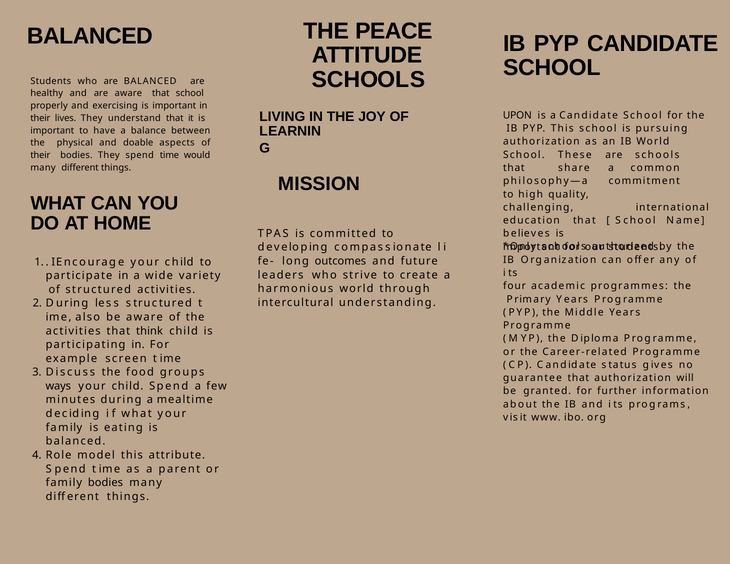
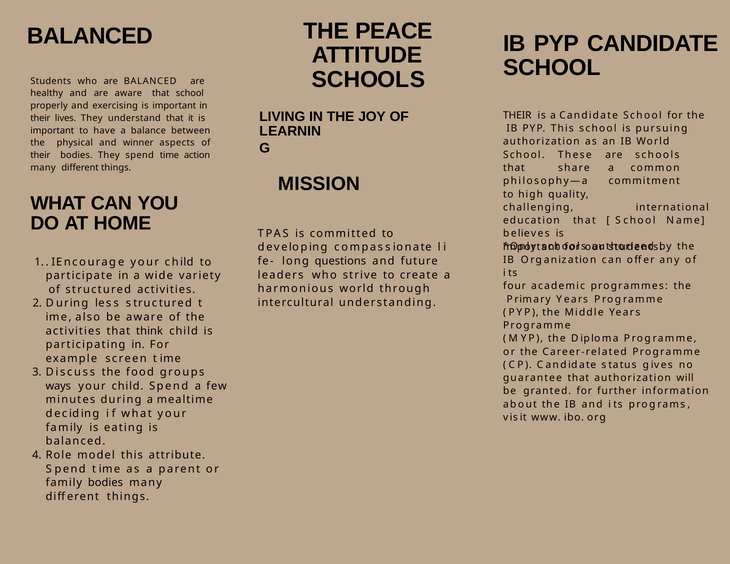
UPON at (517, 115): UPON -> THEIR
doable: doable -> winner
would: would -> action
outcomes: outcomes -> questions
